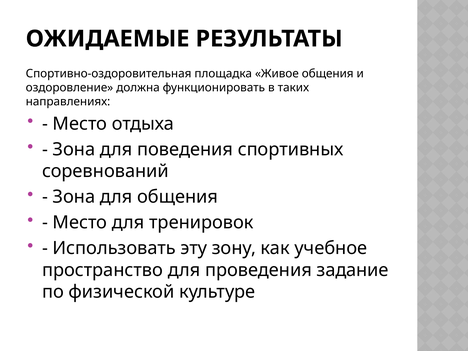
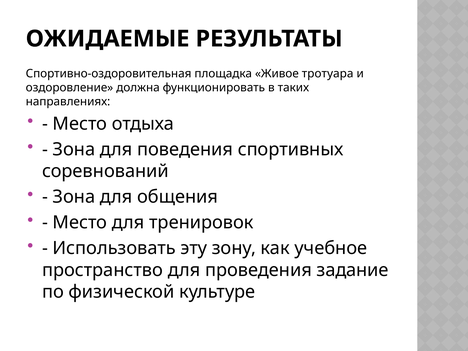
Живое общения: общения -> тротуара
